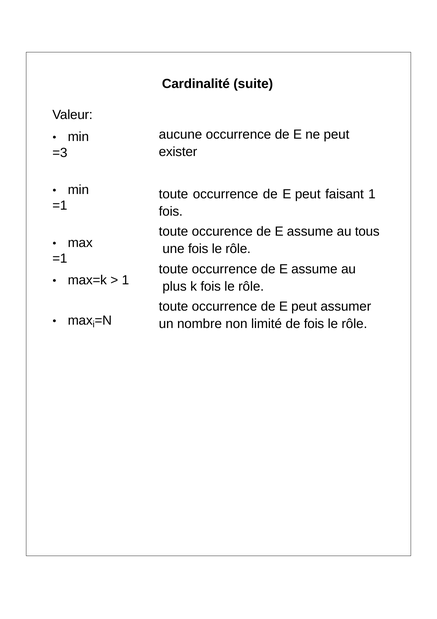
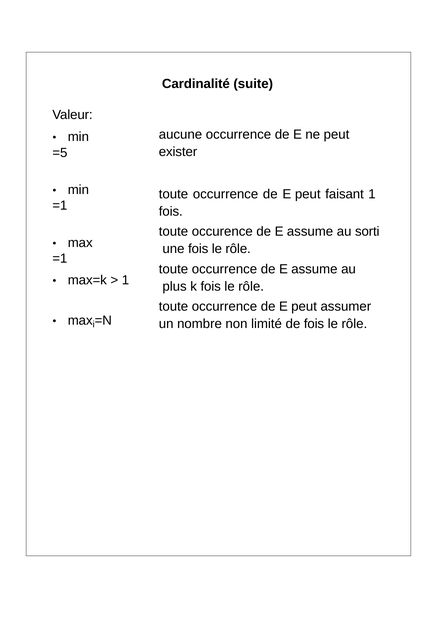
=3: =3 -> =5
tous: tous -> sorti
